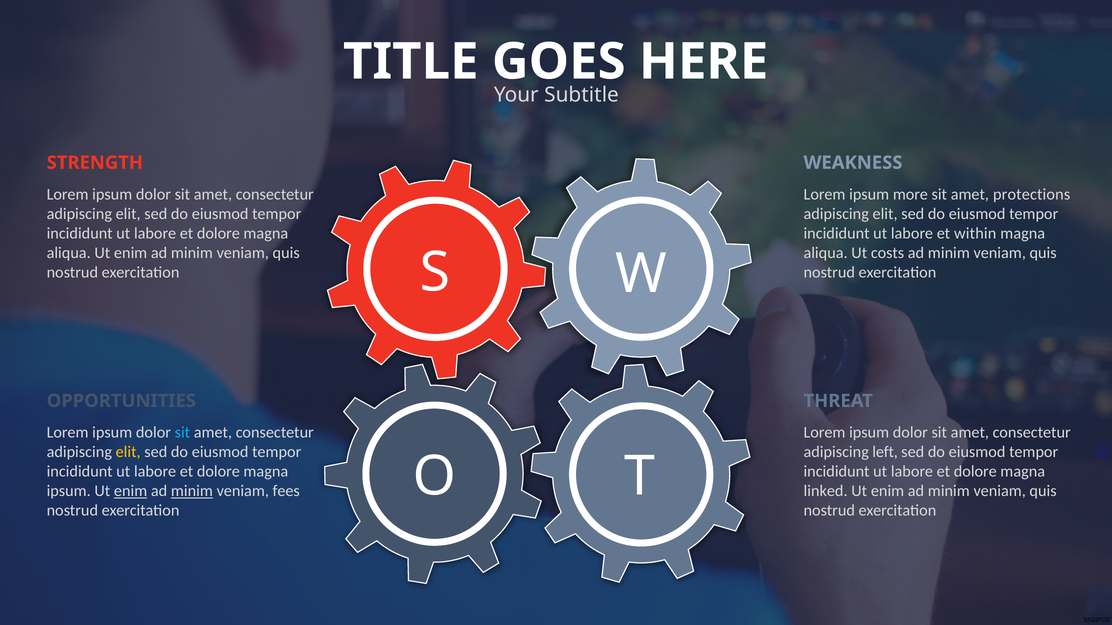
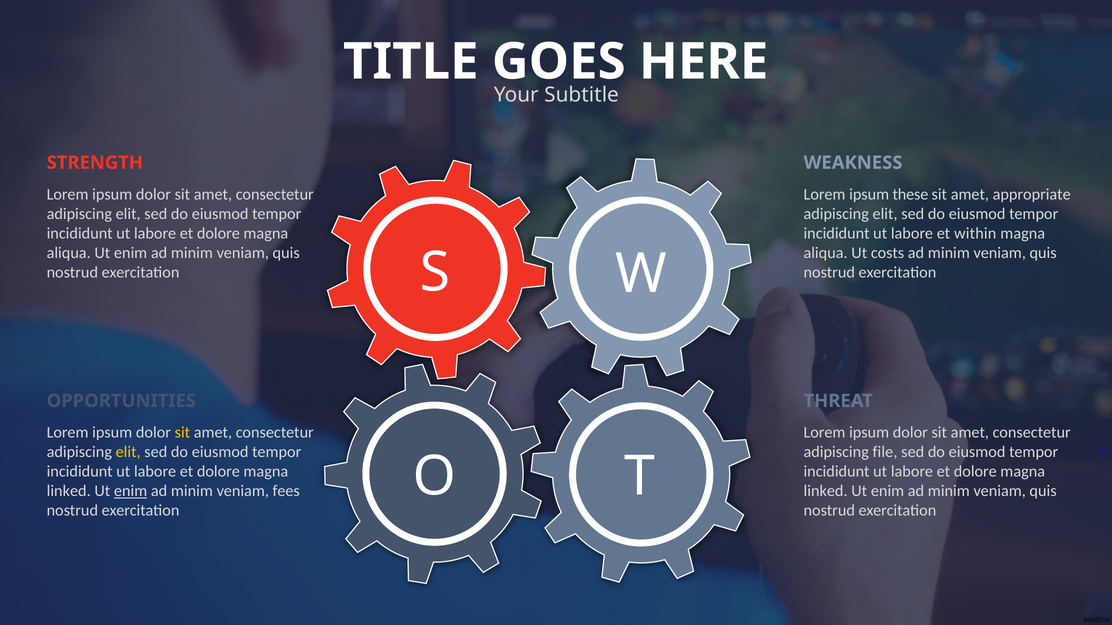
more: more -> these
protections: protections -> appropriate
sit at (182, 433) colour: light blue -> yellow
left: left -> file
ipsum at (69, 491): ipsum -> linked
minim at (192, 491) underline: present -> none
